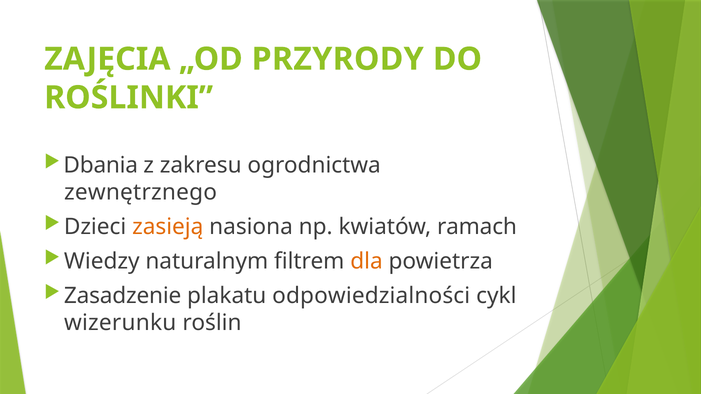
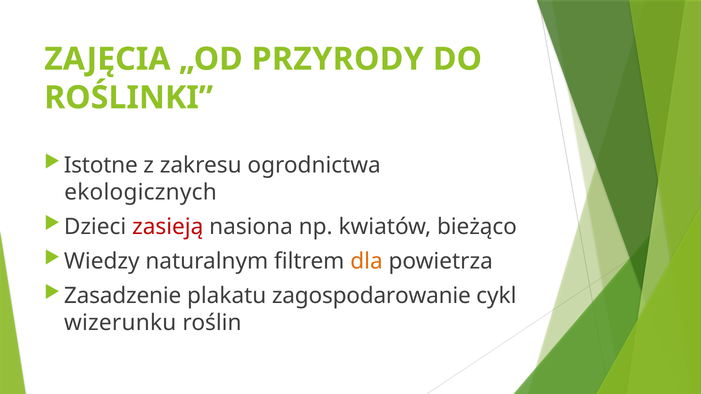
Dbania: Dbania -> Istotne
zewnętrznego: zewnętrznego -> ekologicznych
zasieją colour: orange -> red
ramach: ramach -> bieżąco
odpowiedzialności: odpowiedzialności -> zagospodarowanie
